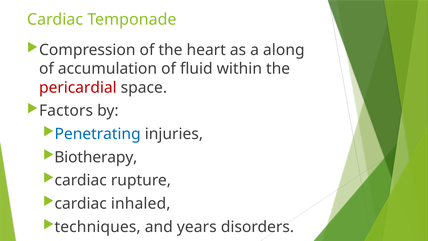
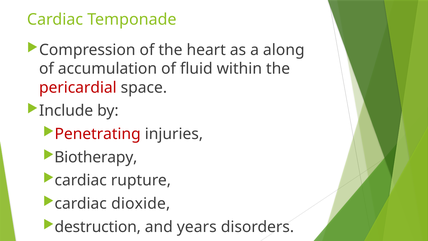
Factors: Factors -> Include
Penetrating colour: blue -> red
inhaled: inhaled -> dioxide
techniques: techniques -> destruction
